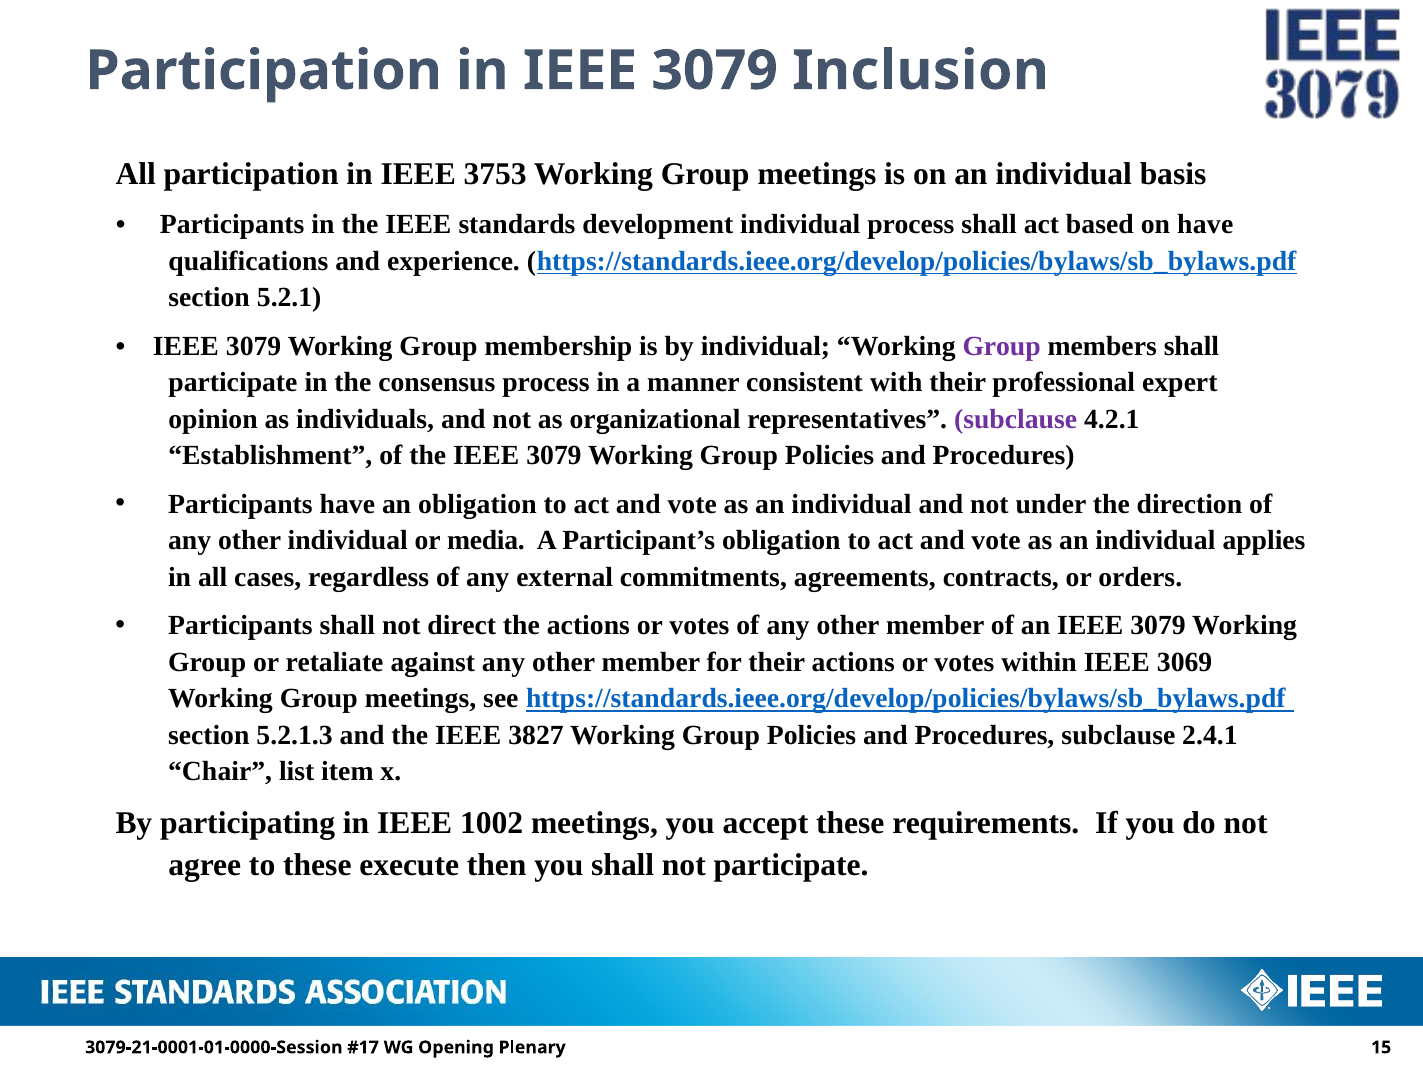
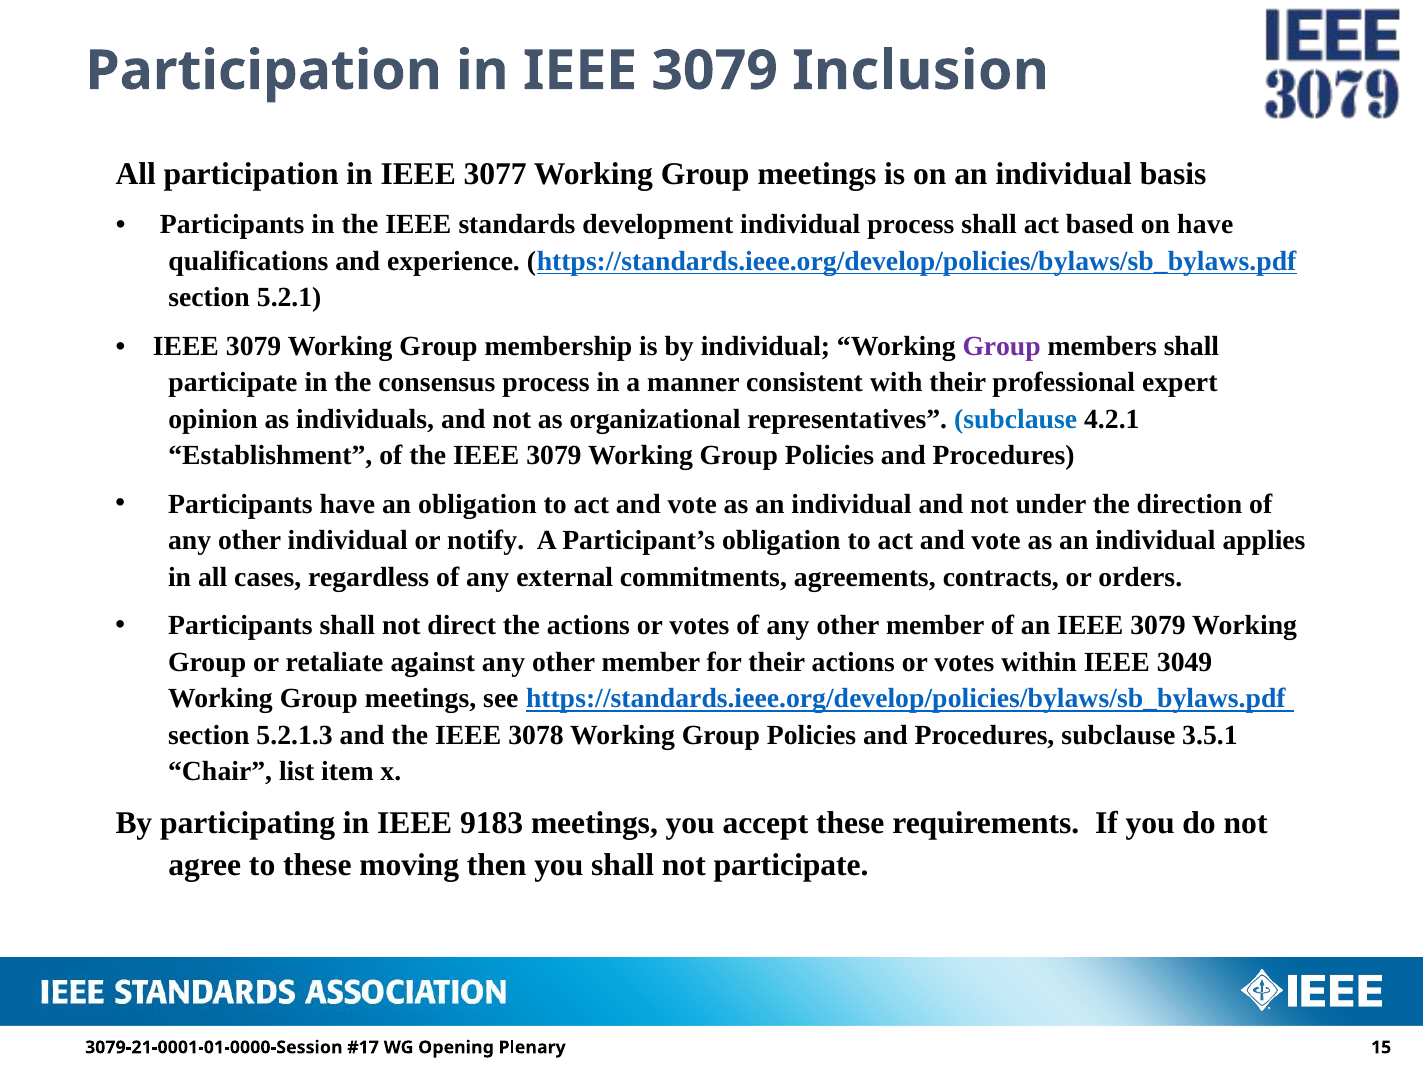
3753: 3753 -> 3077
subclause at (1016, 419) colour: purple -> blue
media: media -> notify
3069: 3069 -> 3049
3827: 3827 -> 3078
2.4.1: 2.4.1 -> 3.5.1
1002: 1002 -> 9183
execute: execute -> moving
